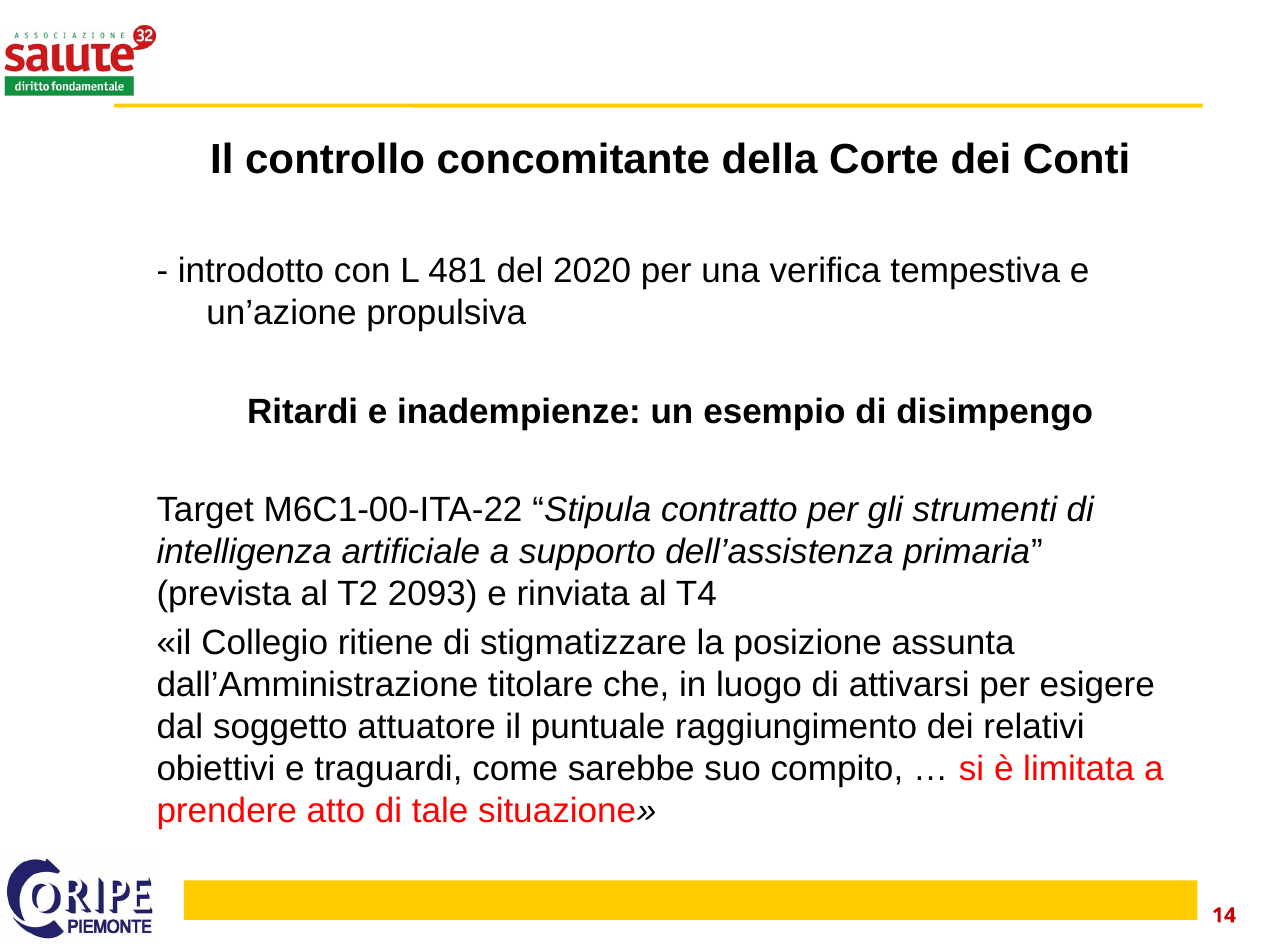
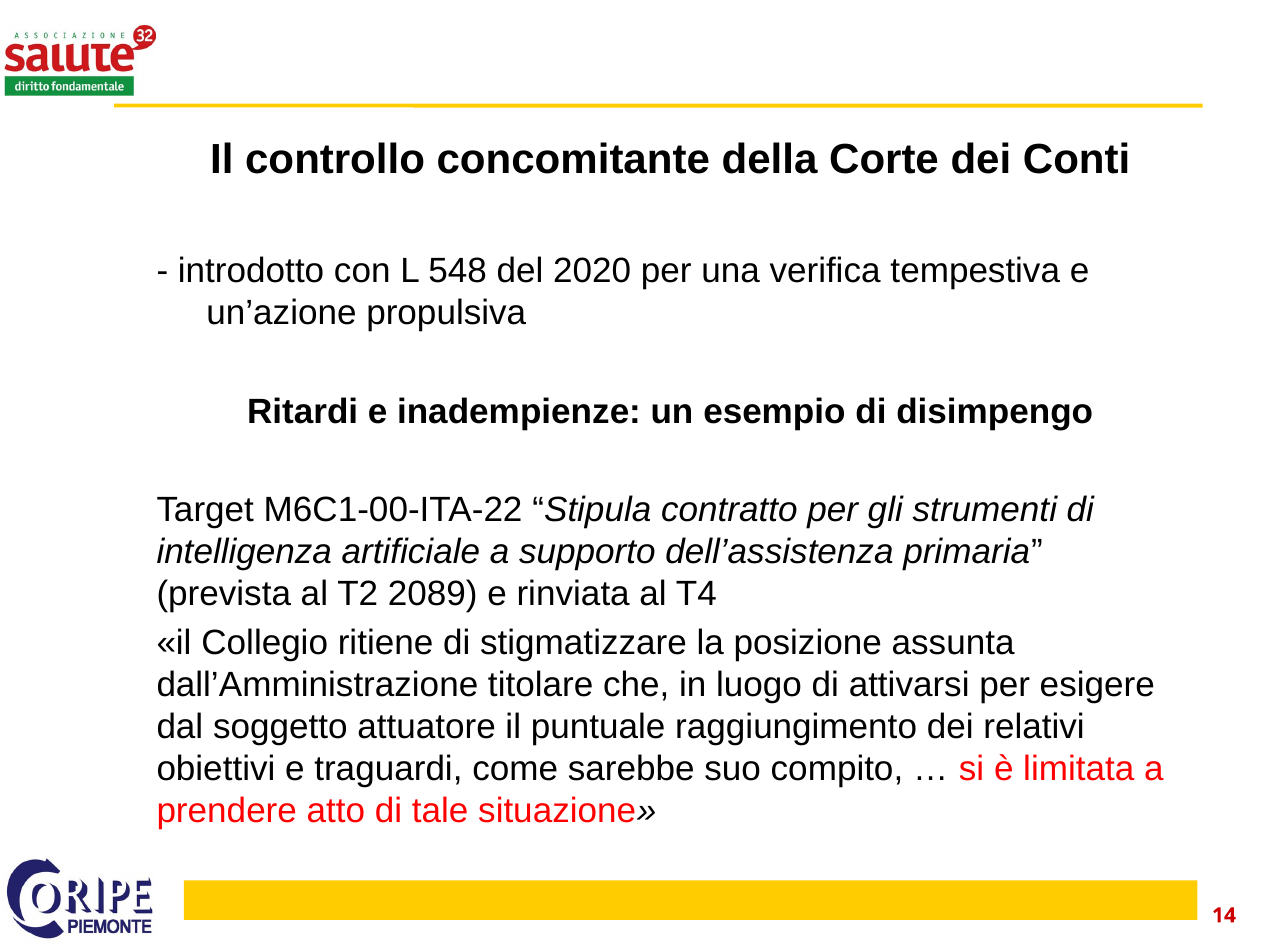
481: 481 -> 548
2093: 2093 -> 2089
